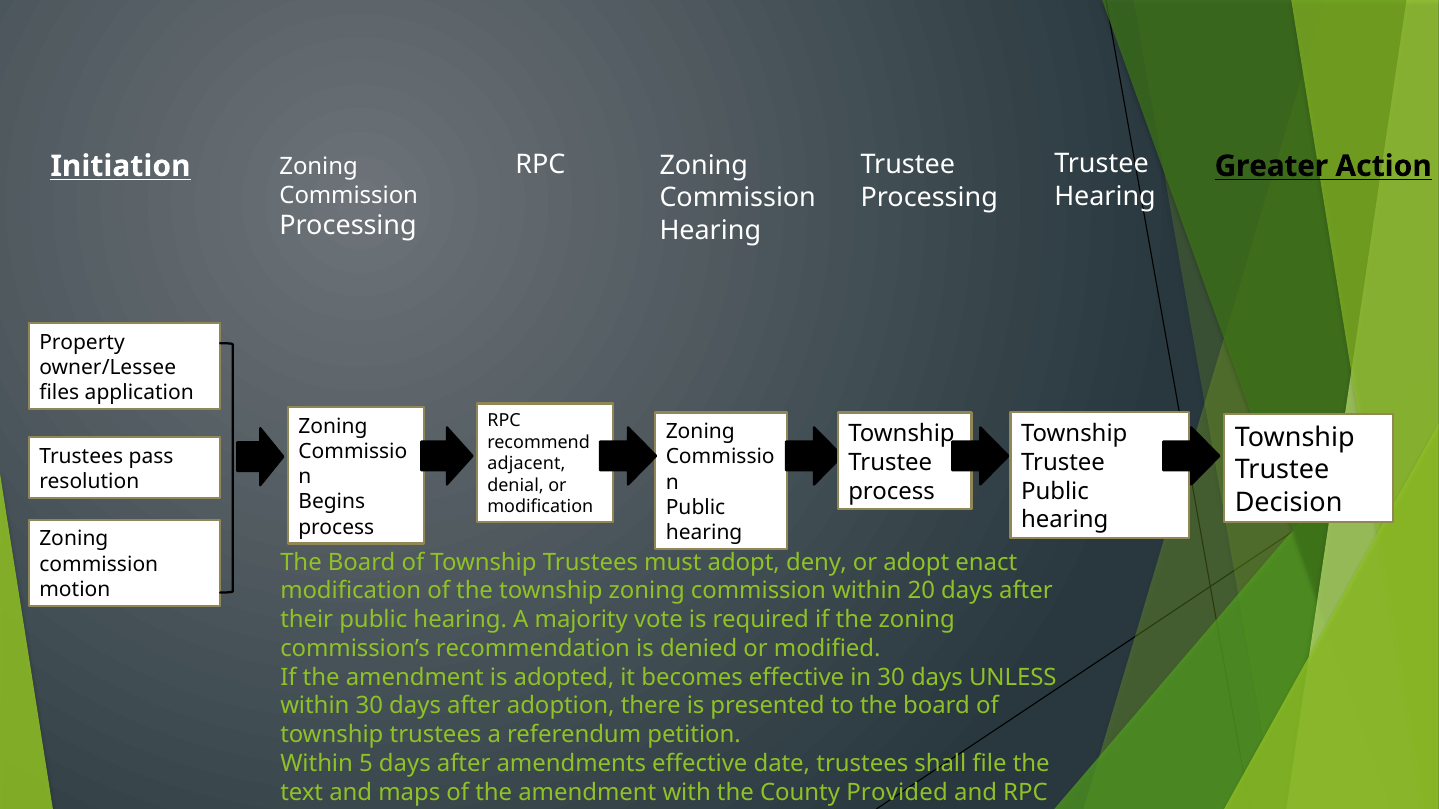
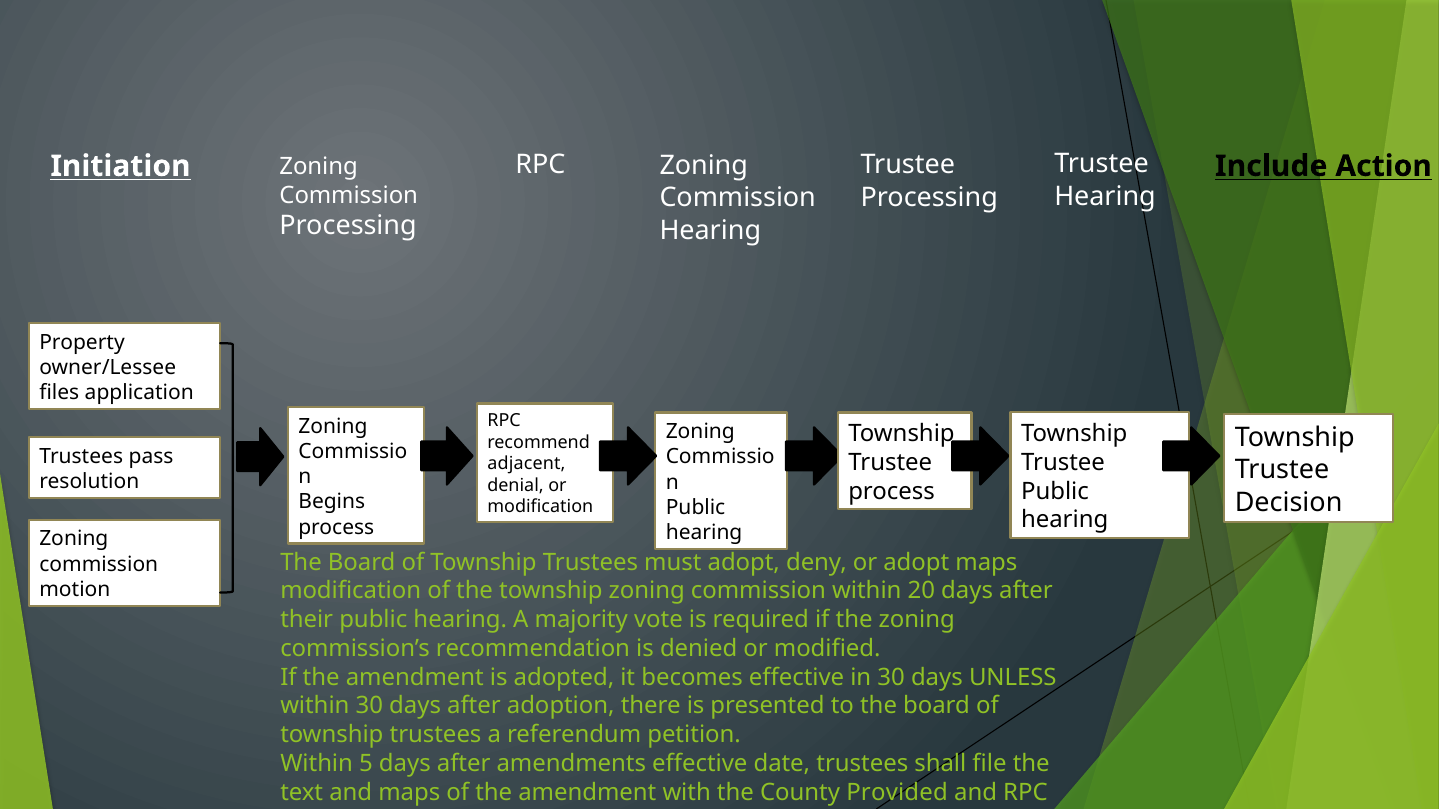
Greater: Greater -> Include
adopt enact: enact -> maps
